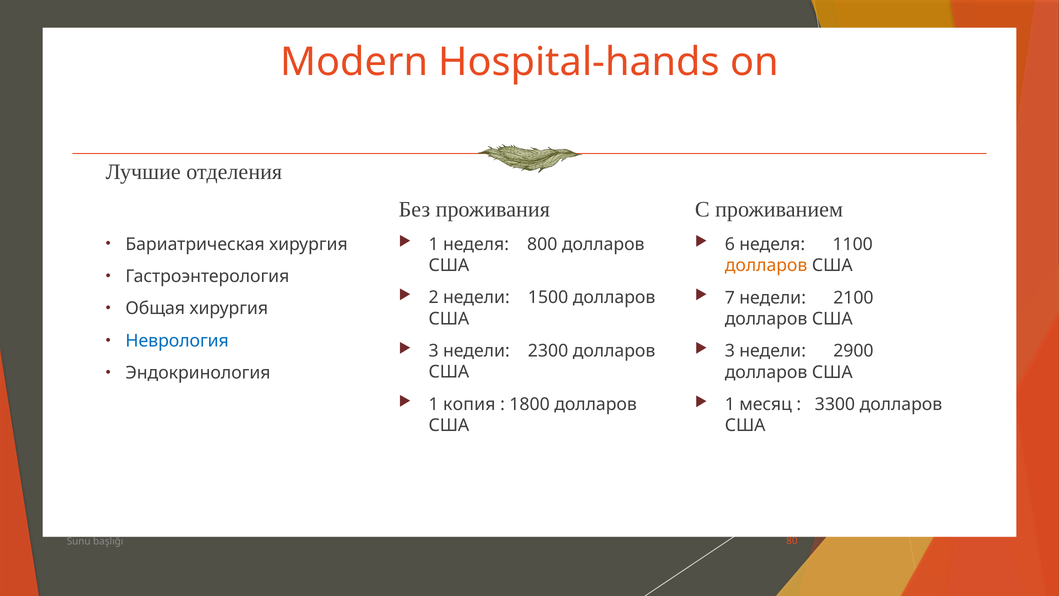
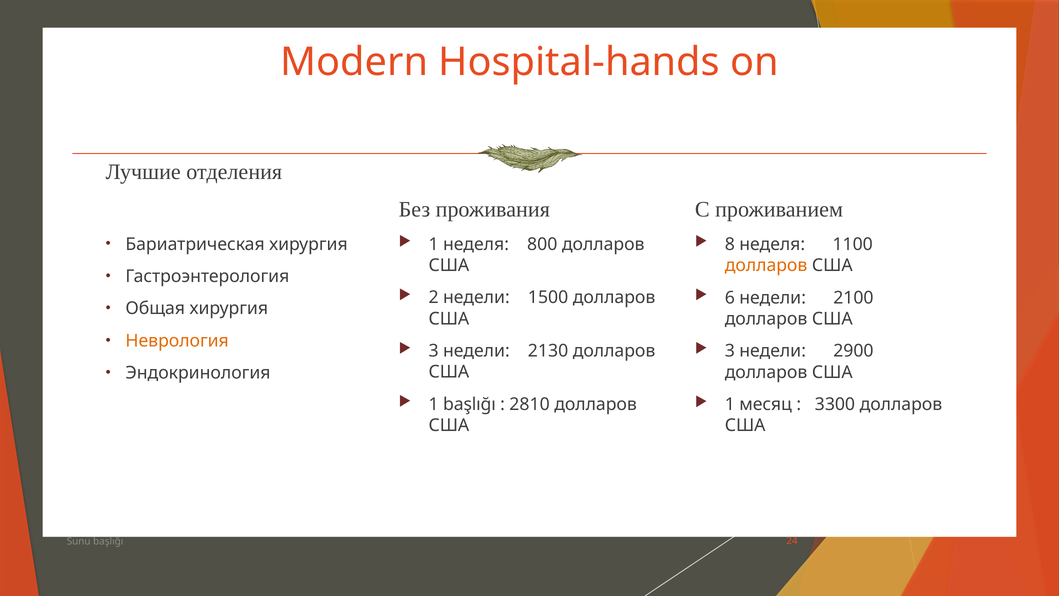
6: 6 -> 8
7: 7 -> 6
Неврология colour: blue -> orange
2300: 2300 -> 2130
1 копия: копия -> başlığı
1800: 1800 -> 2810
80: 80 -> 24
